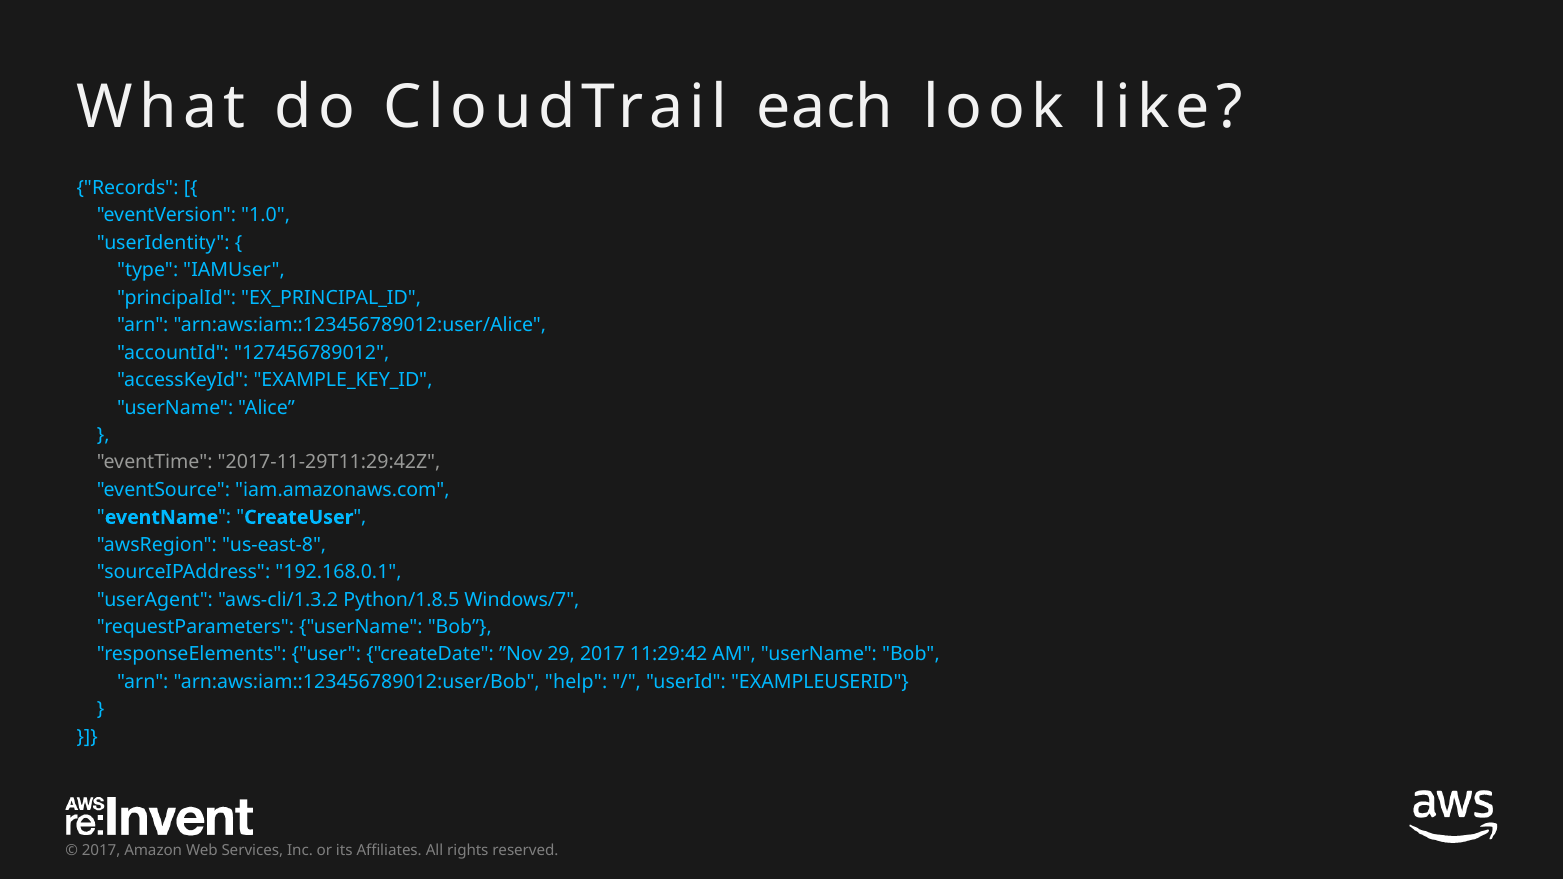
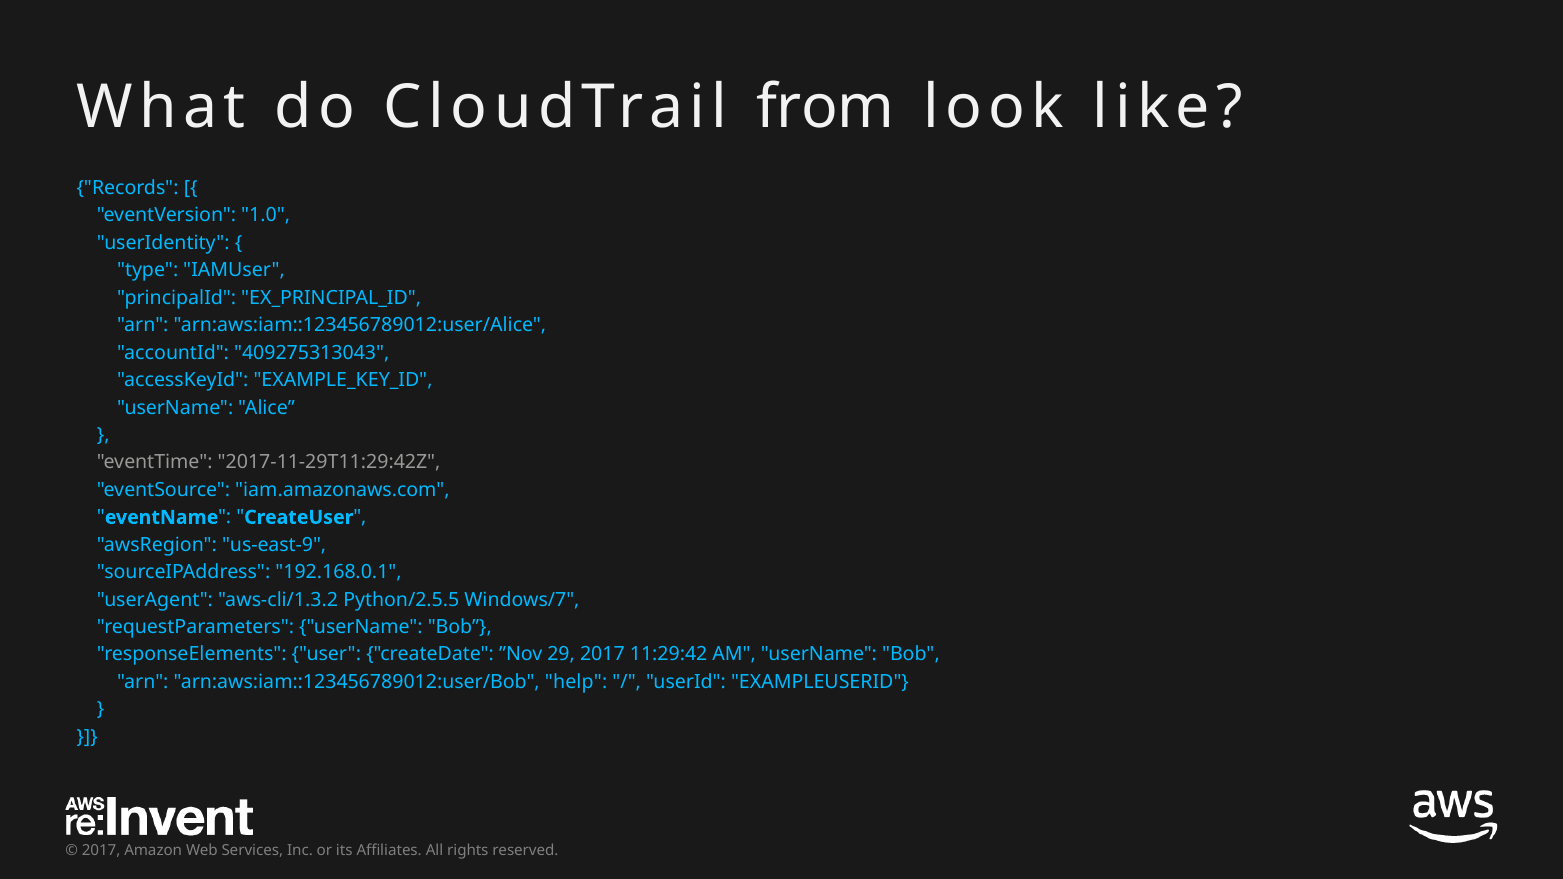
each: each -> from
127456789012: 127456789012 -> 409275313043
us-east-8: us-east-8 -> us-east-9
Python/1.8.5: Python/1.8.5 -> Python/2.5.5
